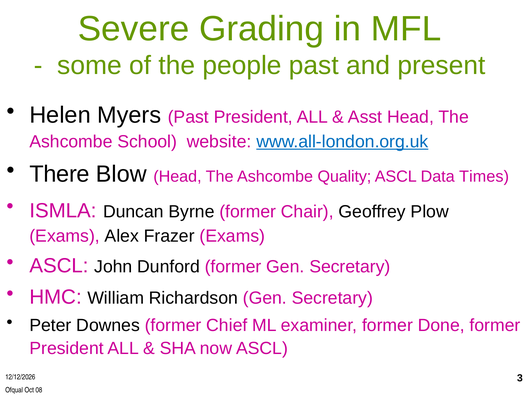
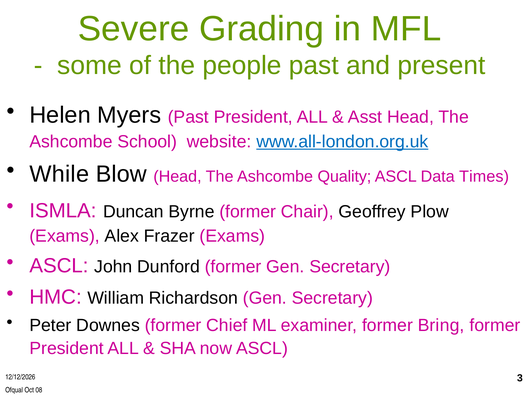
There: There -> While
Done: Done -> Bring
